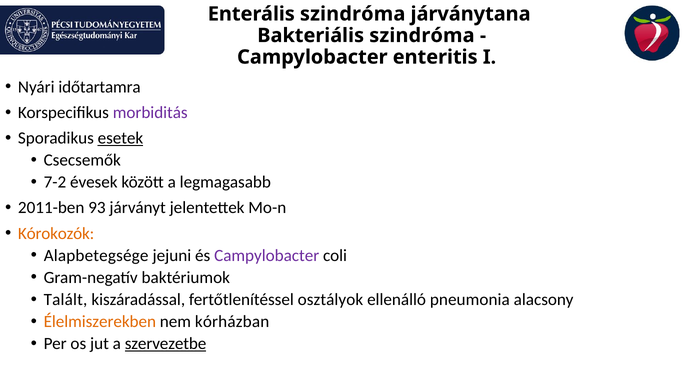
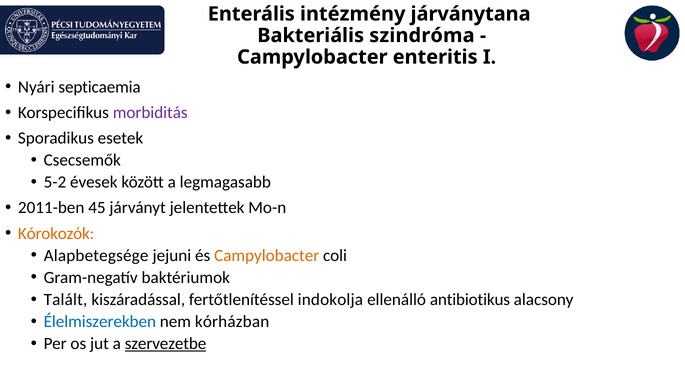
Enterális szindróma: szindróma -> intézmény
időtartamra: időtartamra -> septicaemia
esetek underline: present -> none
7-2: 7-2 -> 5-2
93: 93 -> 45
Campylobacter at (267, 256) colour: purple -> orange
osztályok: osztályok -> indokolja
pneumonia: pneumonia -> antibiotikus
Élelmiszerekben colour: orange -> blue
